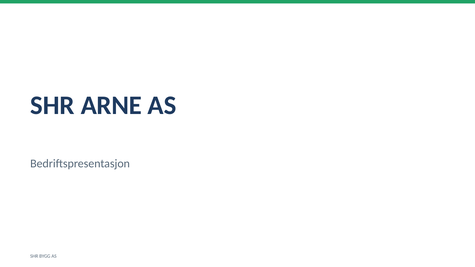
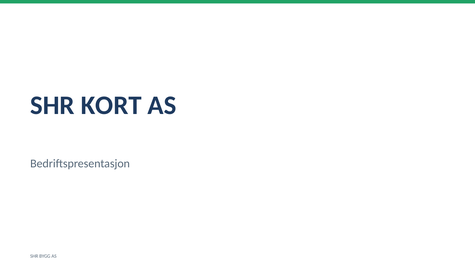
ARNE: ARNE -> KORT
